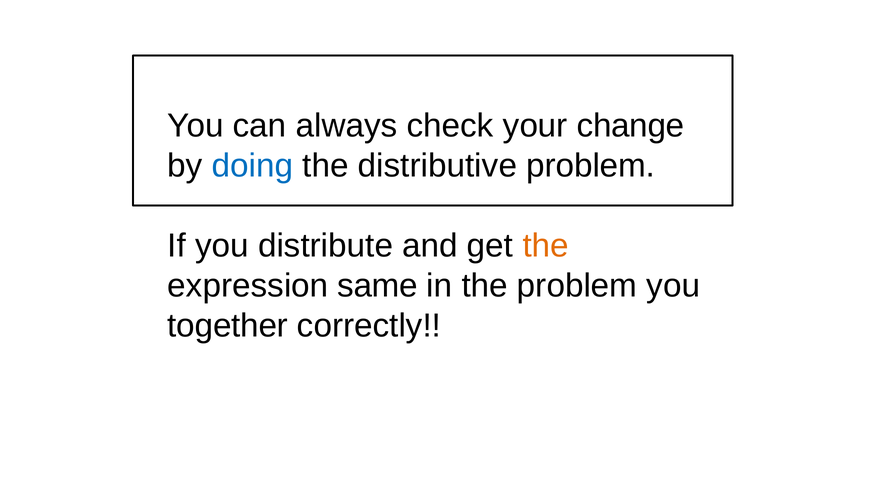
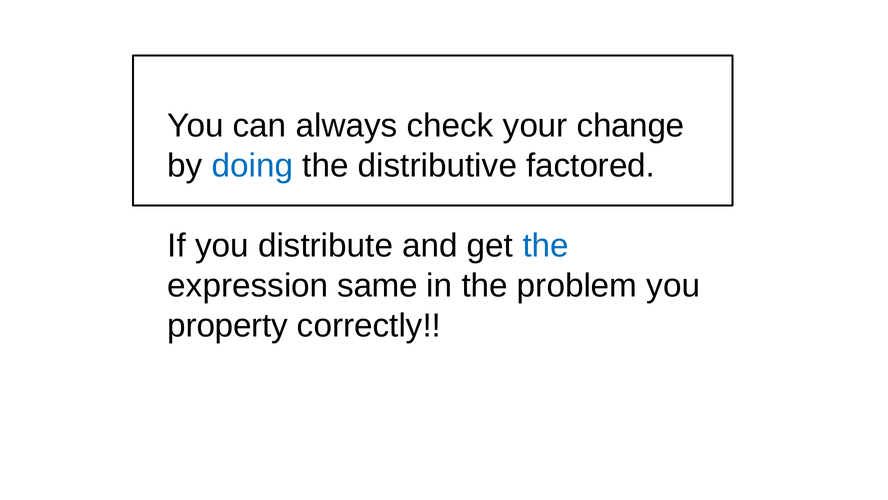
distributive problem: problem -> factored
the at (546, 245) colour: orange -> blue
together: together -> property
